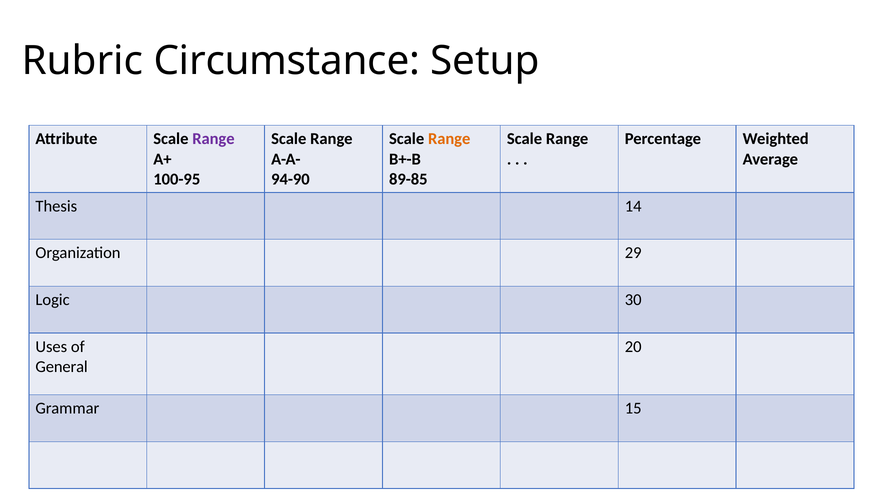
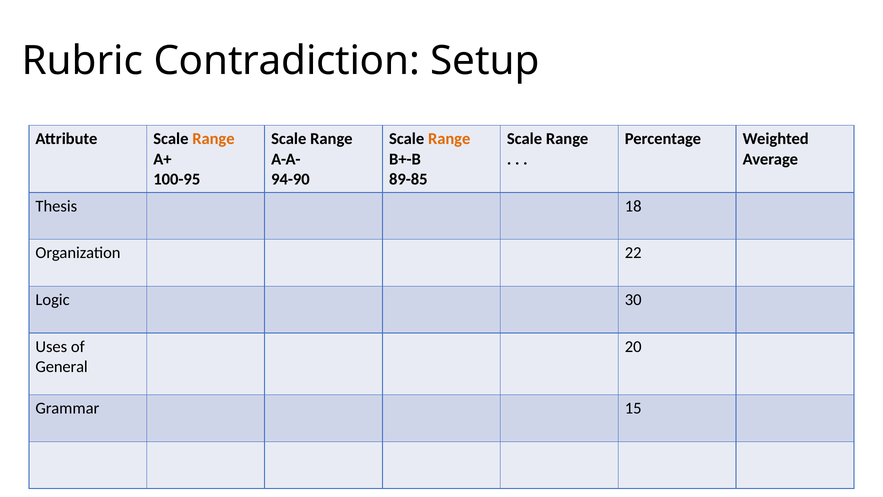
Circumstance: Circumstance -> Contradiction
Range at (213, 139) colour: purple -> orange
14: 14 -> 18
29: 29 -> 22
